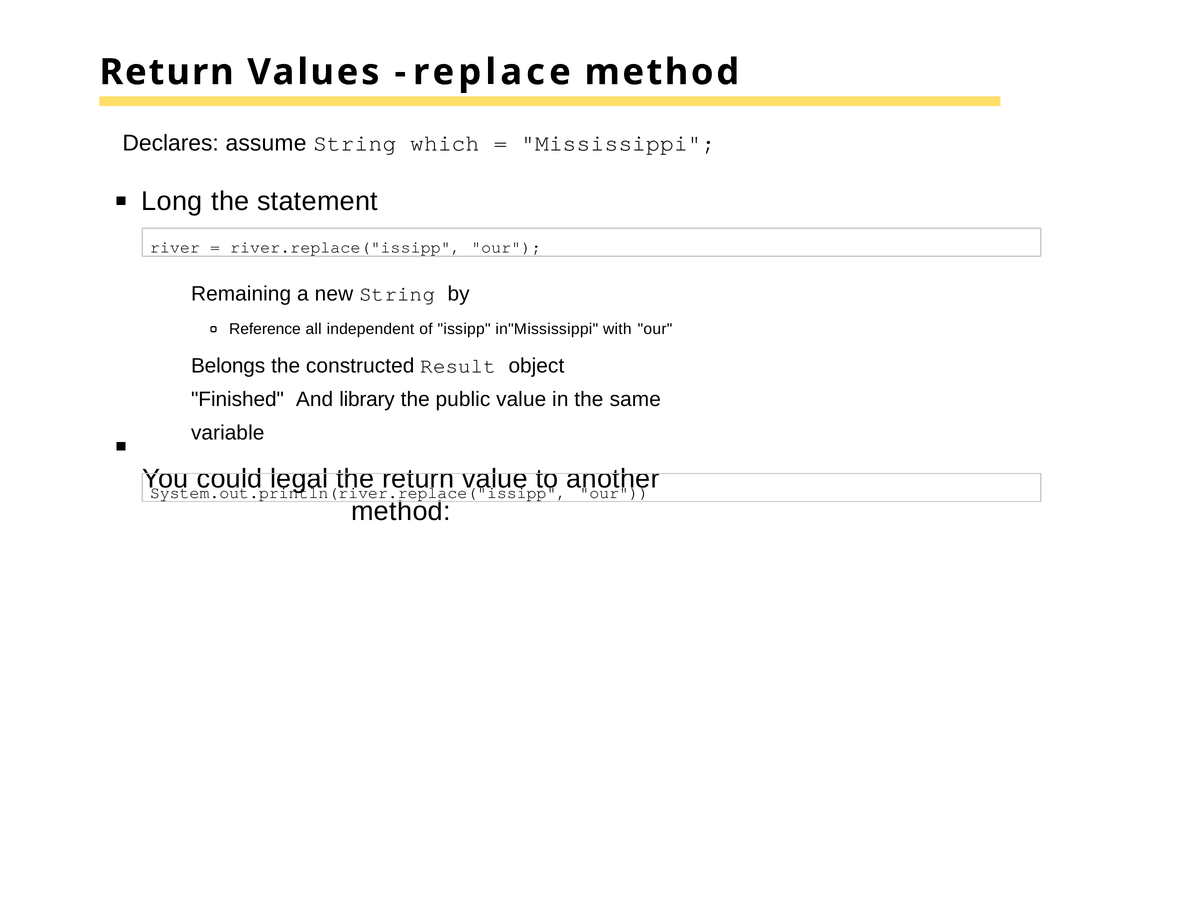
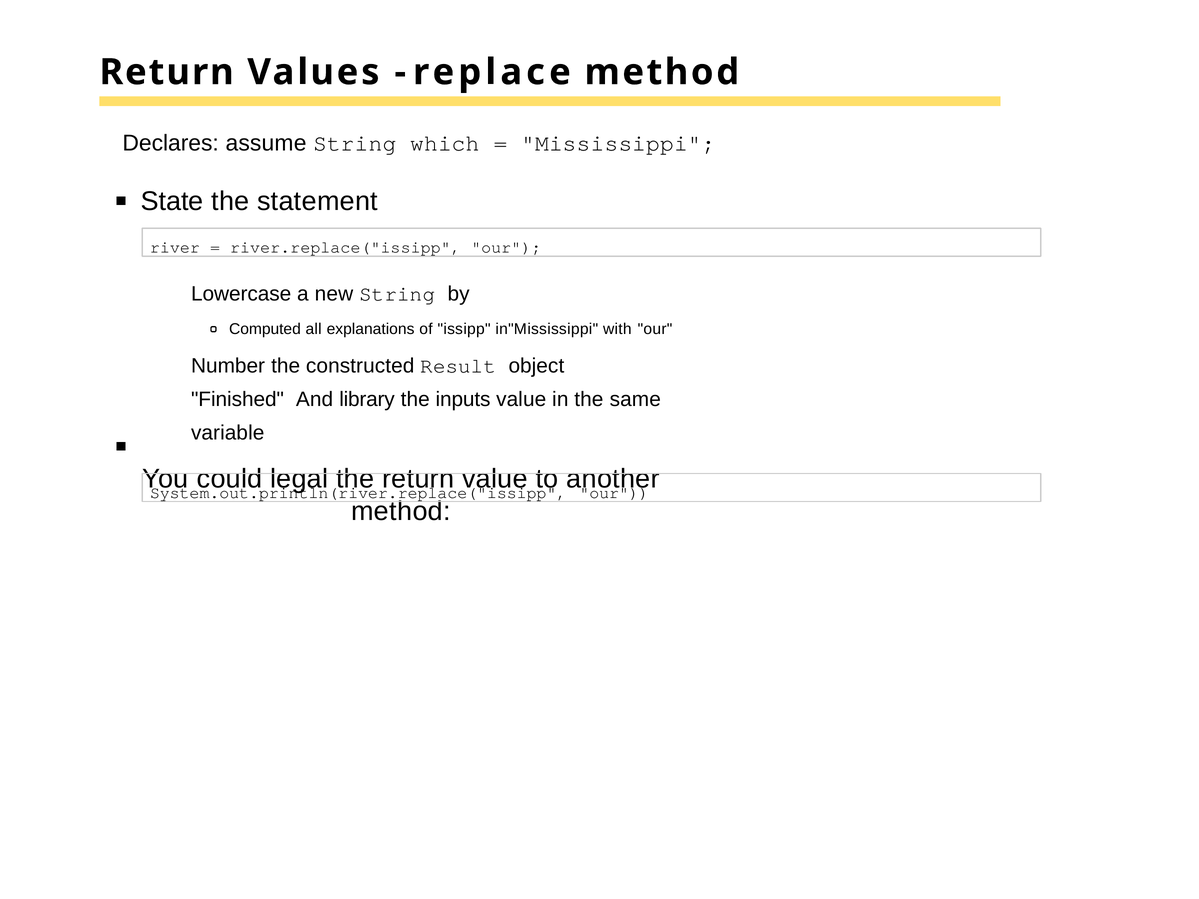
Long: Long -> State
Remaining: Remaining -> Lowercase
Reference: Reference -> Computed
independent: independent -> explanations
Belongs: Belongs -> Number
public: public -> inputs
